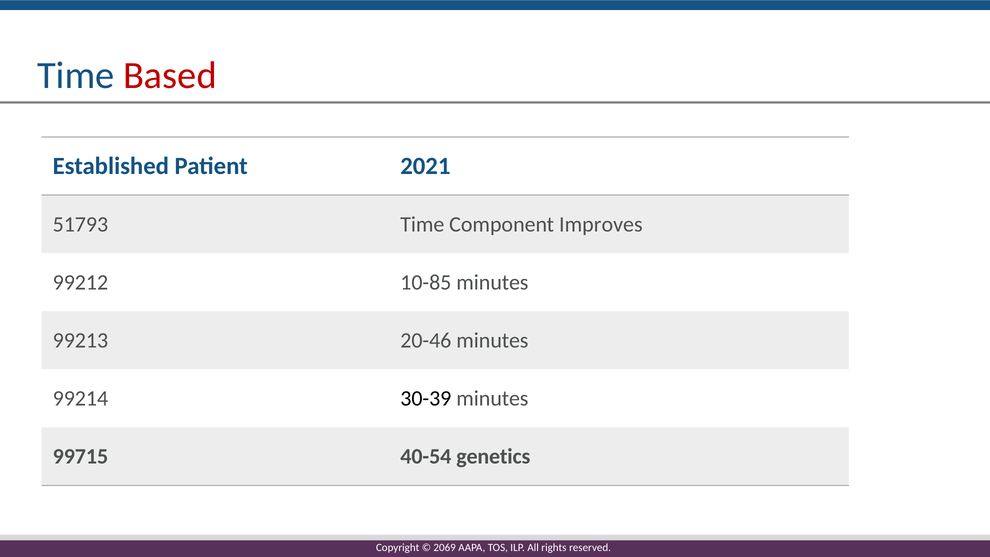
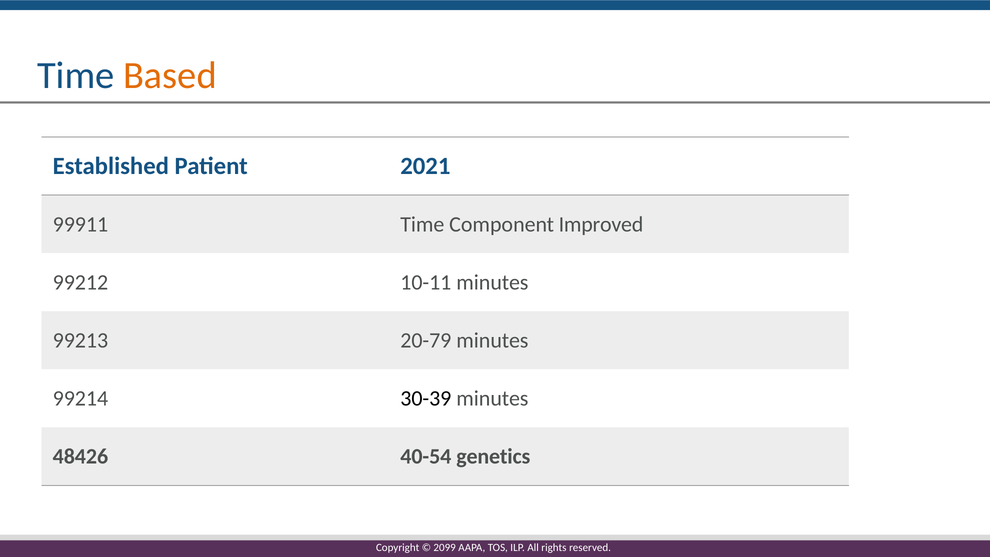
Based colour: red -> orange
51793: 51793 -> 99911
Improves: Improves -> Improved
10-85: 10-85 -> 10-11
20-46: 20-46 -> 20-79
99715: 99715 -> 48426
2069: 2069 -> 2099
